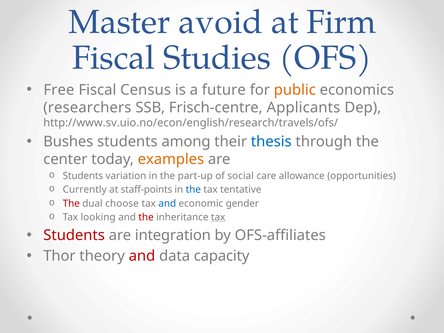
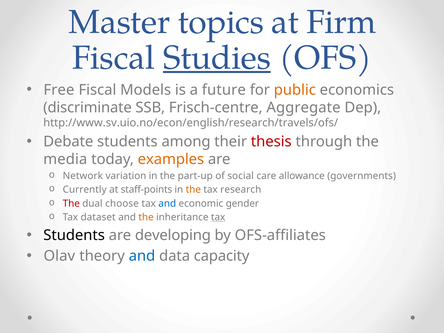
avoid: avoid -> topics
Studies underline: none -> present
Census: Census -> Models
researchers: researchers -> discriminate
Applicants: Applicants -> Aggregate
Bushes: Bushes -> Debate
thesis colour: blue -> red
center: center -> media
Students at (83, 176): Students -> Network
opportunities: opportunities -> governments
the at (193, 190) colour: blue -> orange
tentative: tentative -> research
looking: looking -> dataset
the at (146, 217) colour: red -> orange
Students at (74, 235) colour: red -> black
integration: integration -> developing
Thor: Thor -> Olav
and at (142, 256) colour: red -> blue
